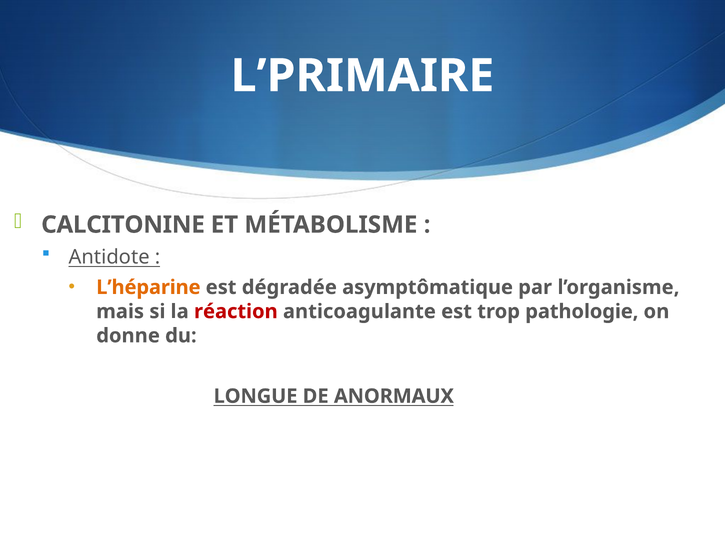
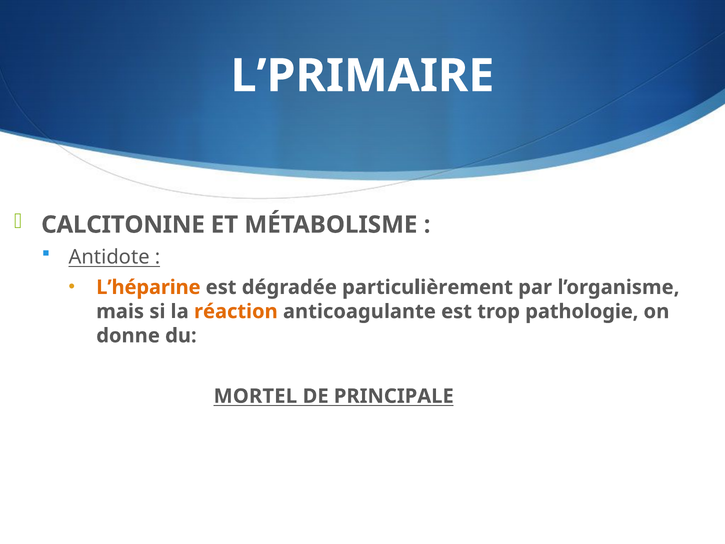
asymptômatique: asymptômatique -> particulièrement
réaction colour: red -> orange
LONGUE: LONGUE -> MORTEL
ANORMAUX: ANORMAUX -> PRINCIPALE
